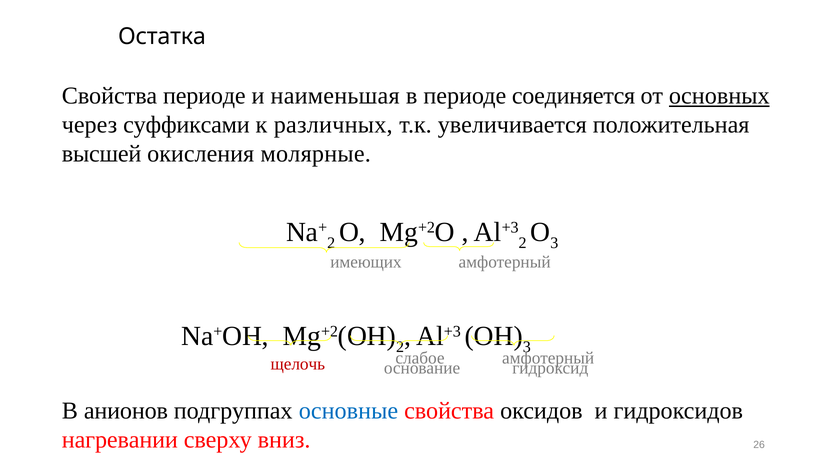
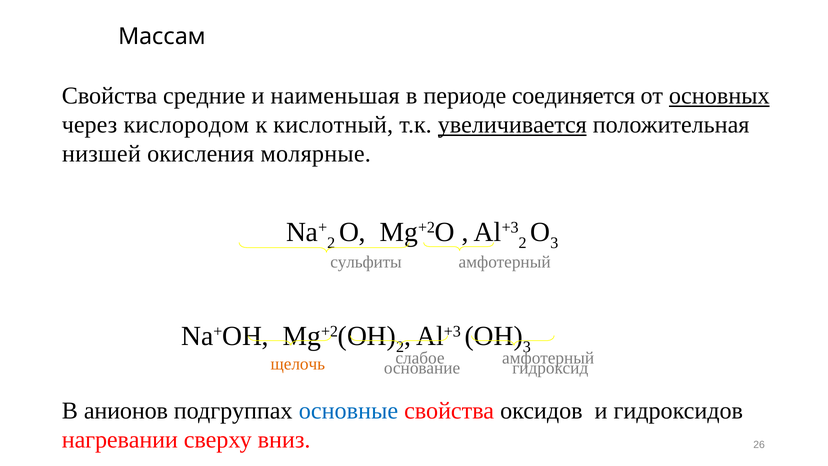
Остатка: Остатка -> Массам
Свойства периоде: периоде -> средние
суффиксами: суффиксами -> кислородом
различных: различных -> кислотный
увеличивается underline: none -> present
высшей: высшей -> низшей
имеющих: имеющих -> сульфиты
щелочь colour: red -> orange
